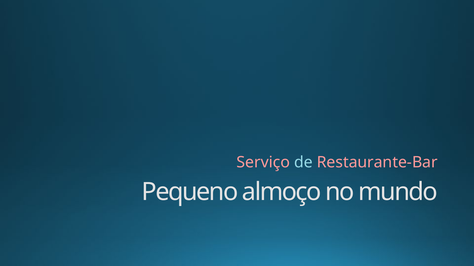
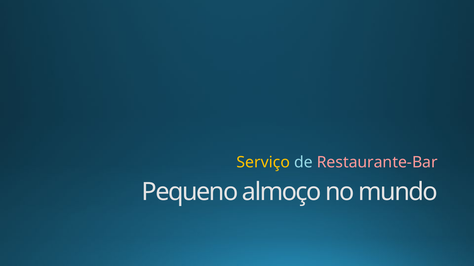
Serviço colour: pink -> yellow
